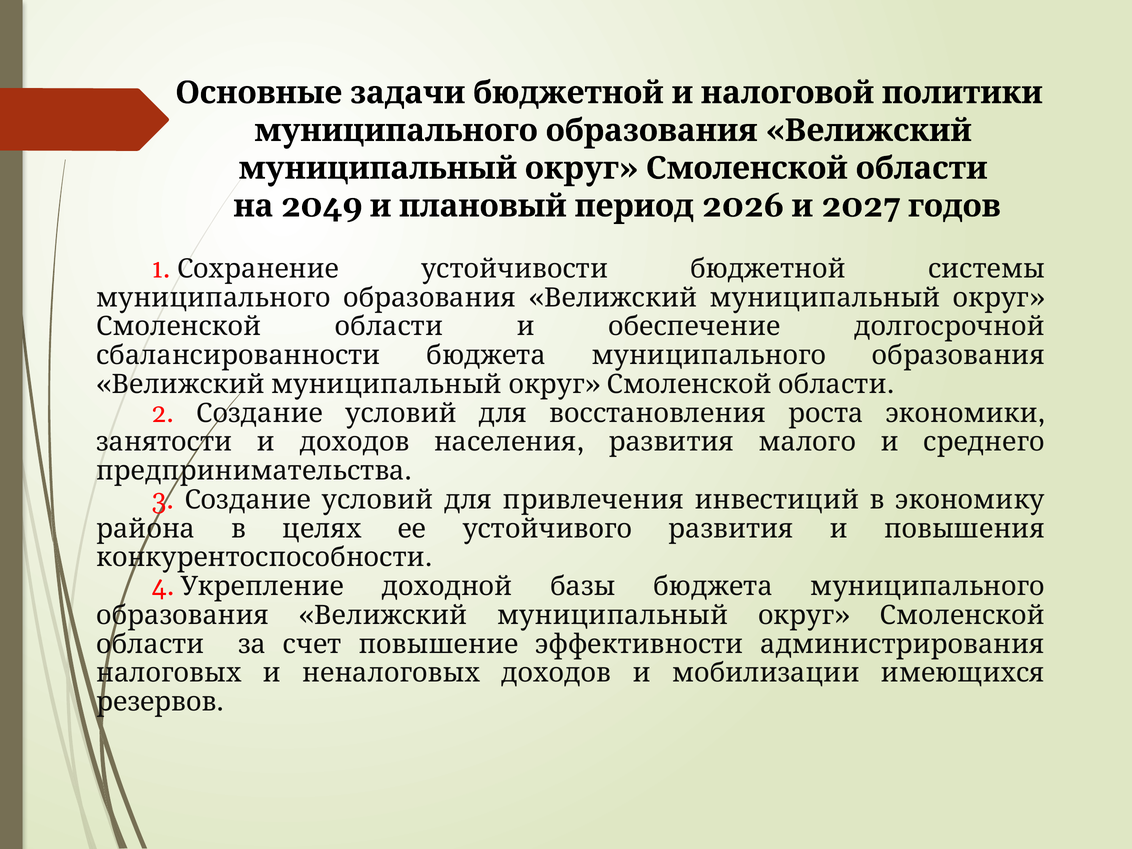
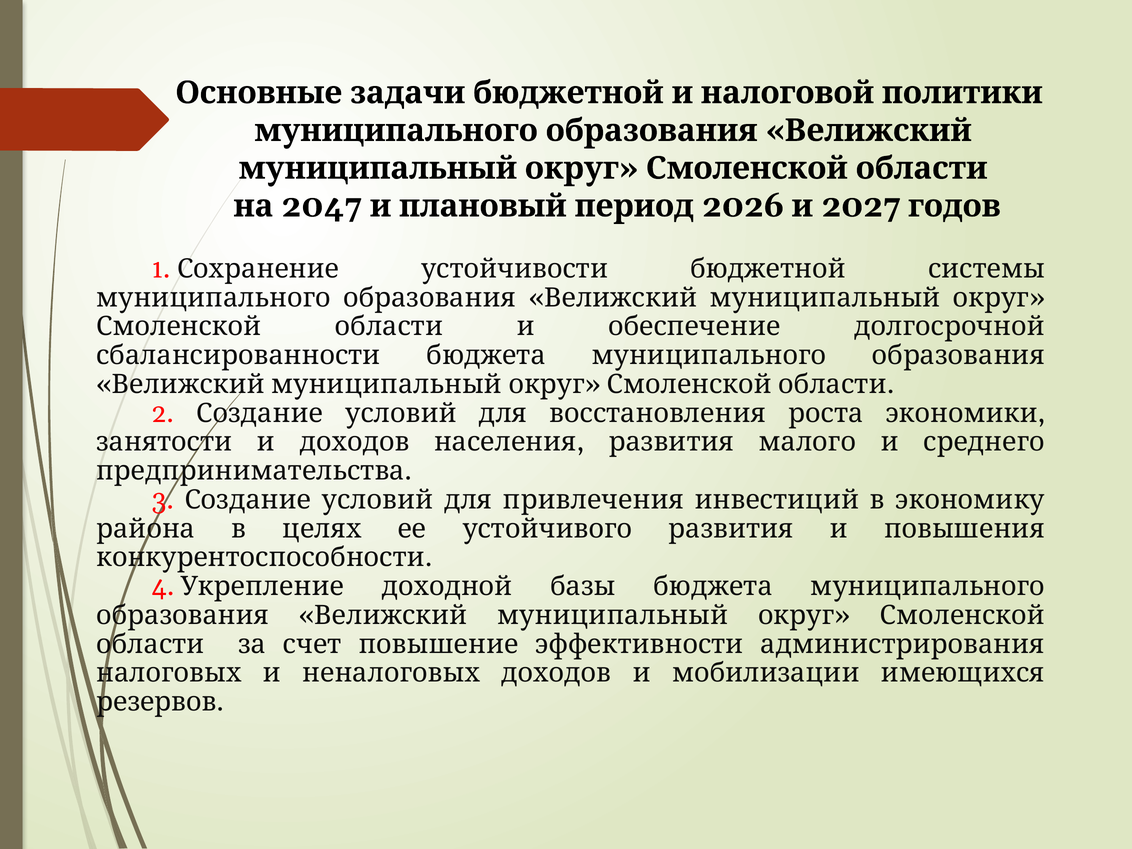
2049: 2049 -> 2047
